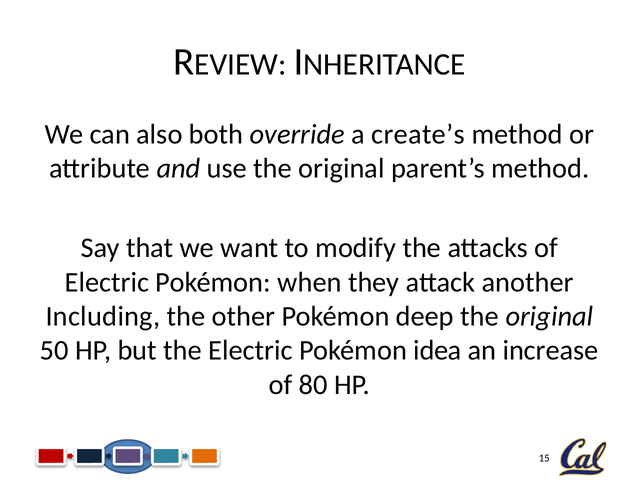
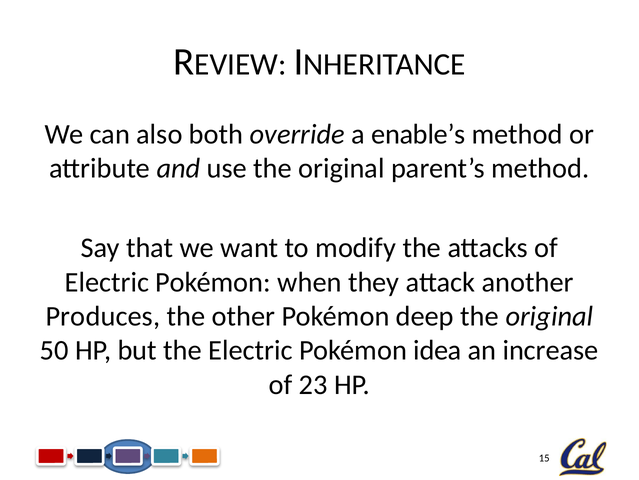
create’s: create’s -> enable’s
Including: Including -> Produces
80: 80 -> 23
